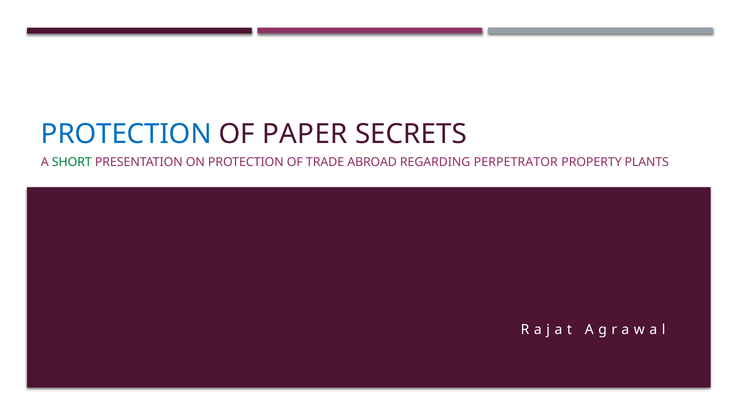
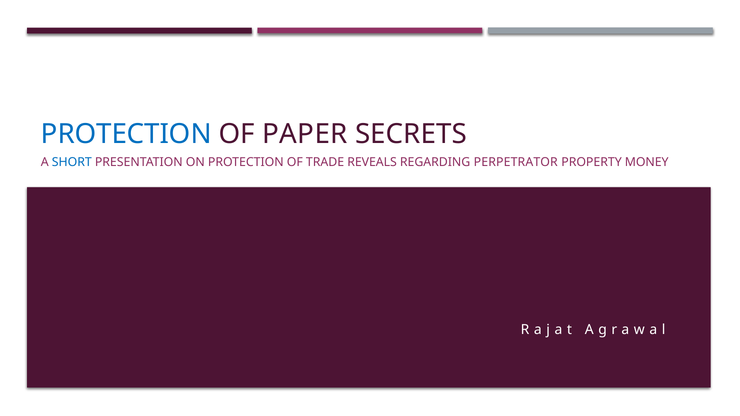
SHORT colour: green -> blue
ABROAD: ABROAD -> REVEALS
PLANTS: PLANTS -> MONEY
